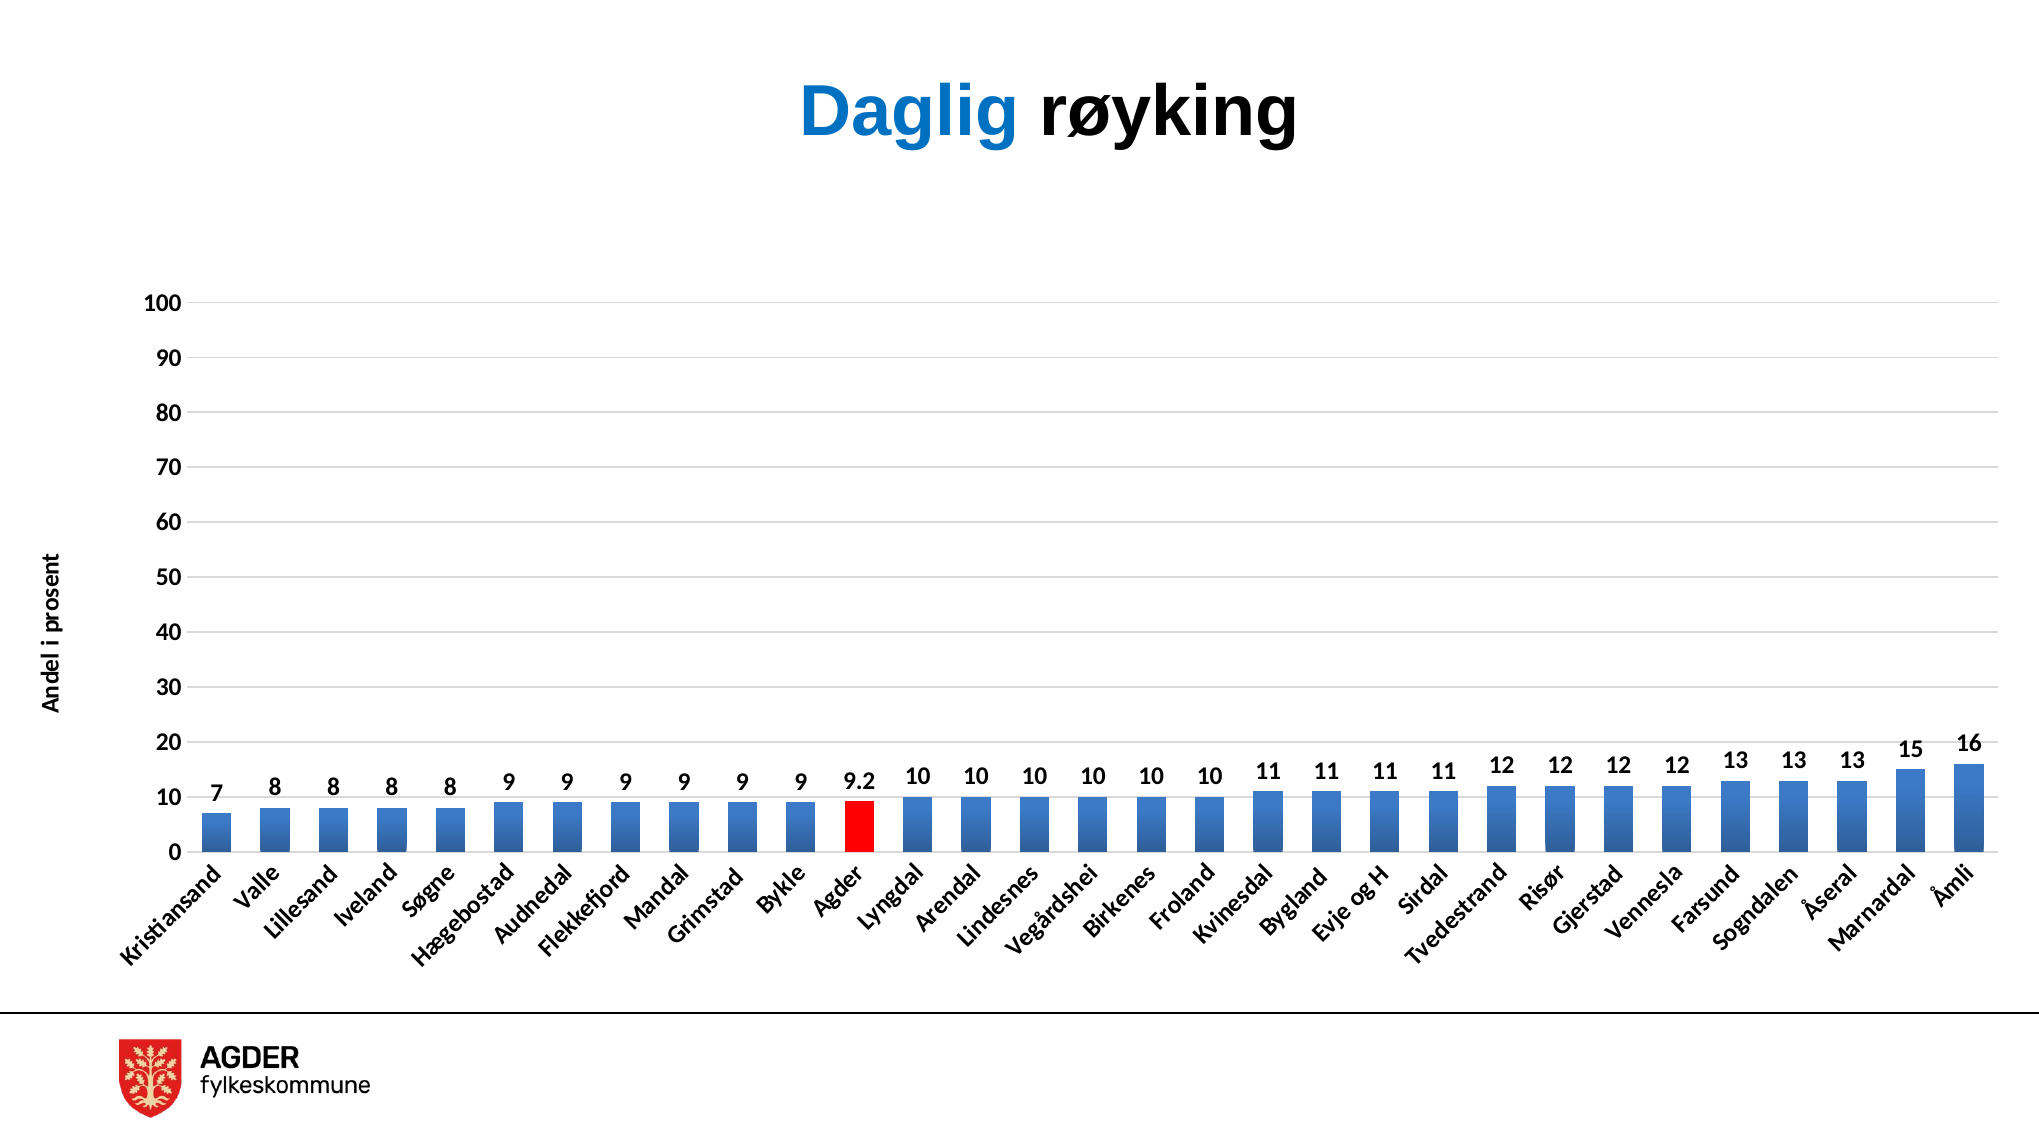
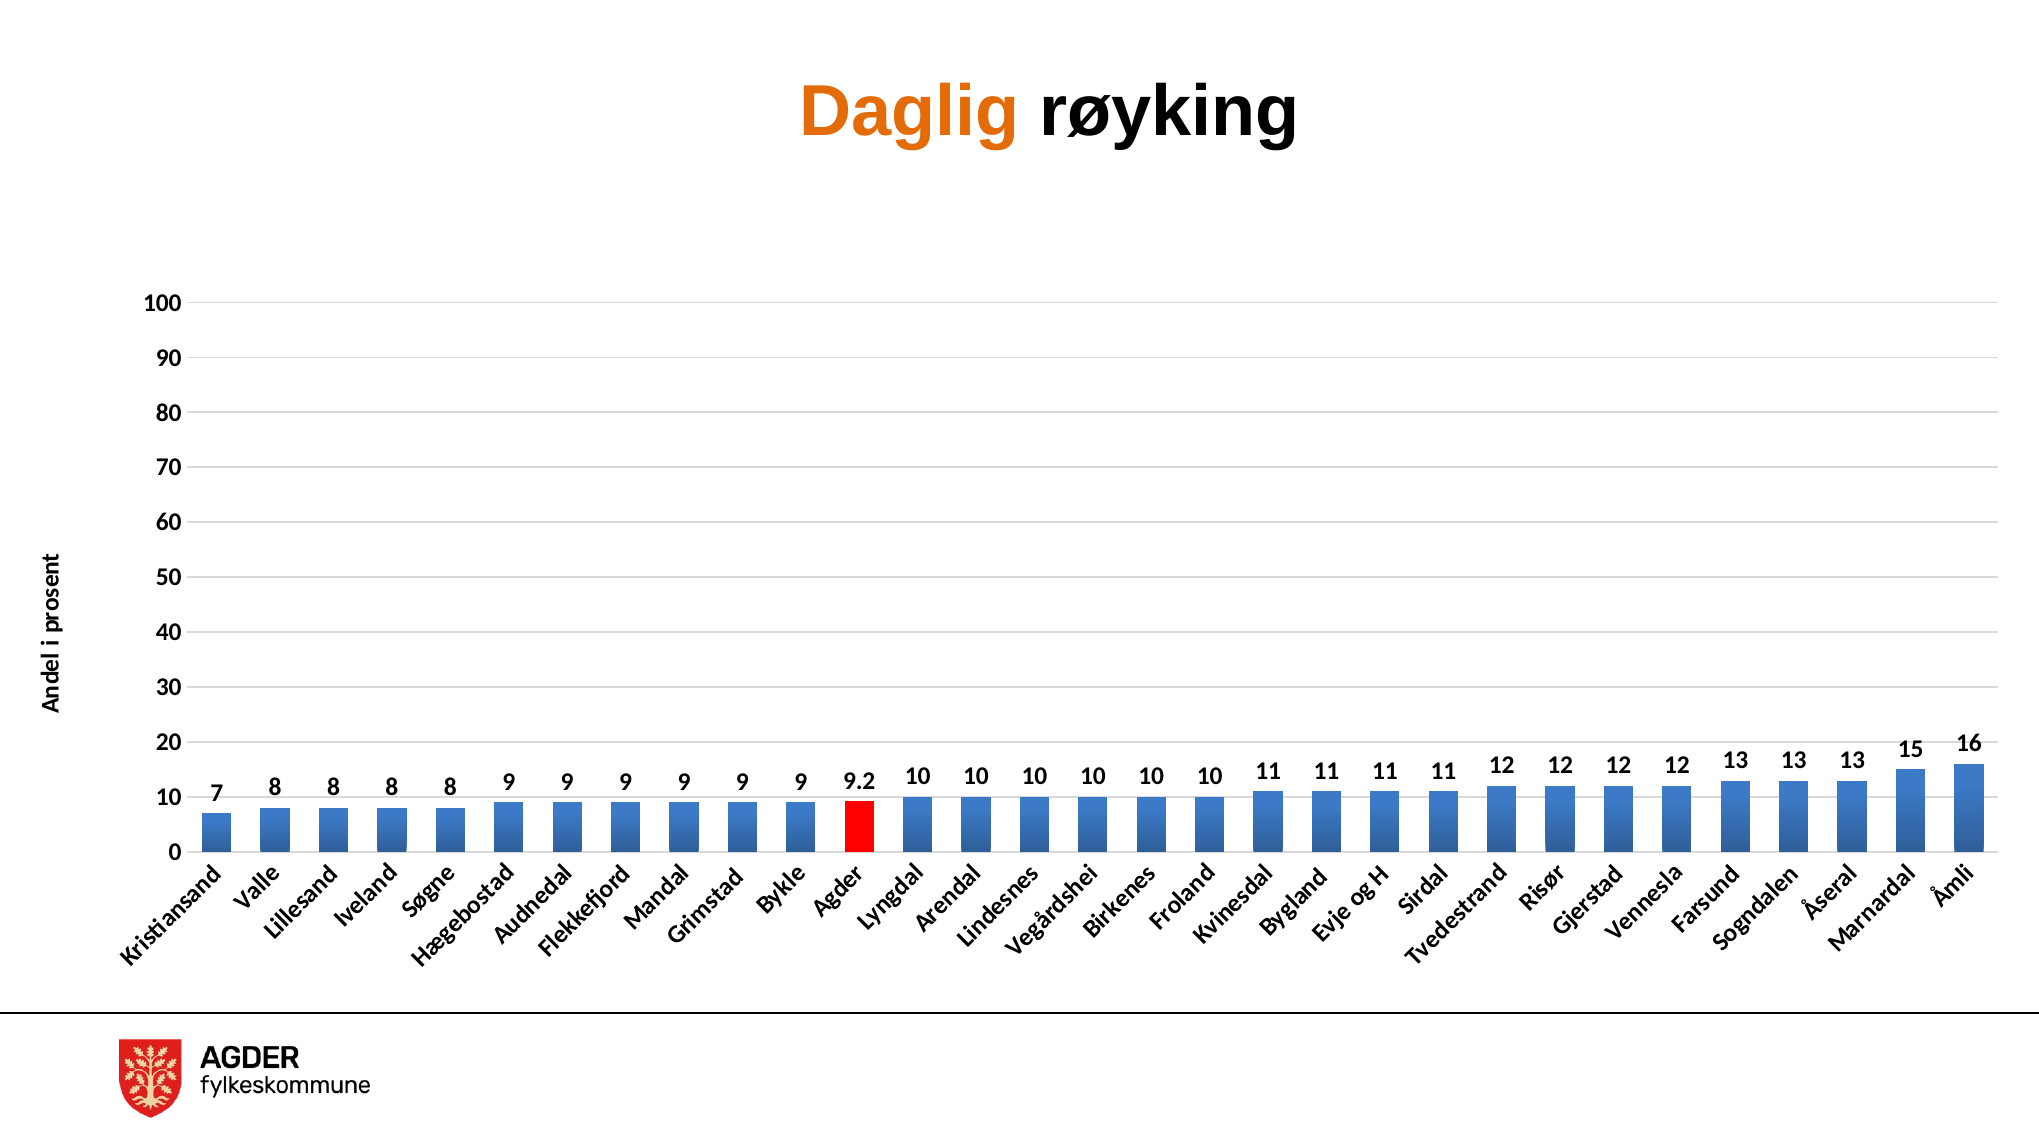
Daglig colour: blue -> orange
